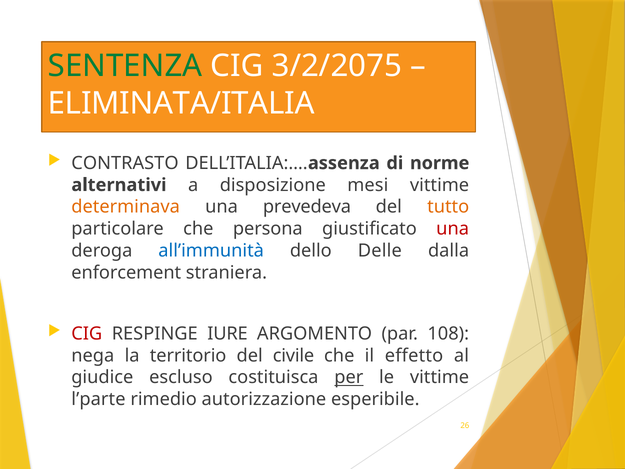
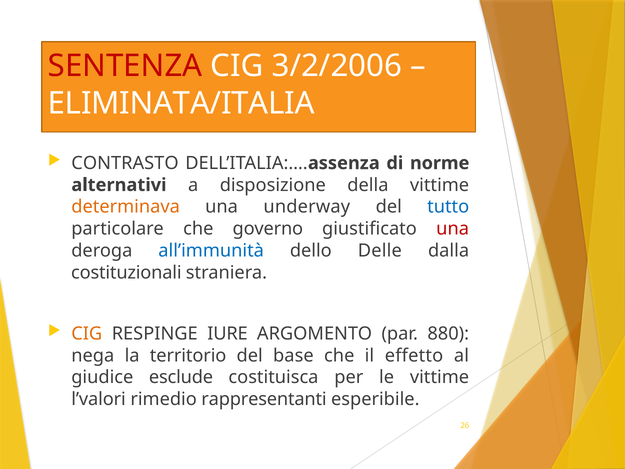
SENTENZA colour: green -> red
3/2/2075: 3/2/2075 -> 3/2/2006
mesi: mesi -> della
prevedeva: prevedeva -> underway
tutto colour: orange -> blue
persona: persona -> governo
enforcement: enforcement -> costituzionali
CIG at (87, 334) colour: red -> orange
108: 108 -> 880
civile: civile -> base
escluso: escluso -> esclude
per underline: present -> none
l’parte: l’parte -> l’valori
autorizzazione: autorizzazione -> rappresentanti
